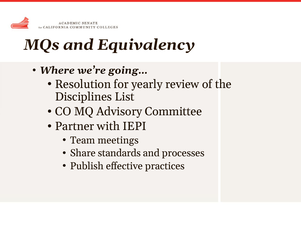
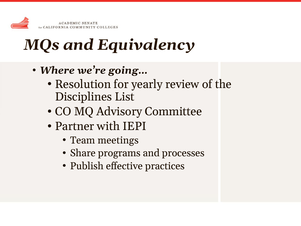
standards: standards -> programs
